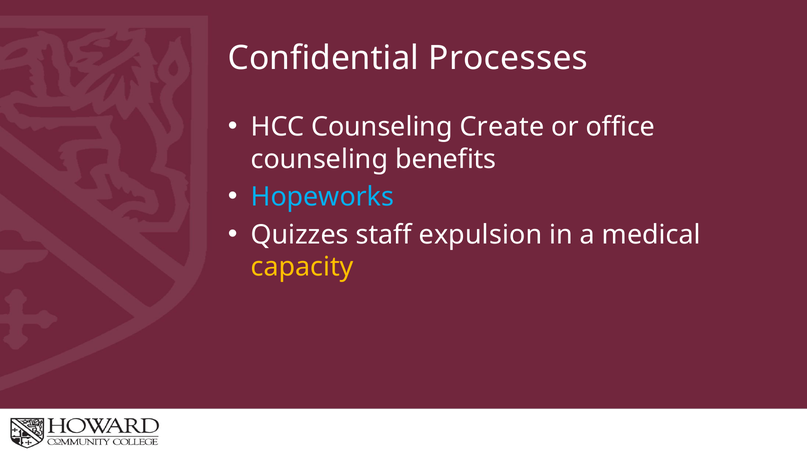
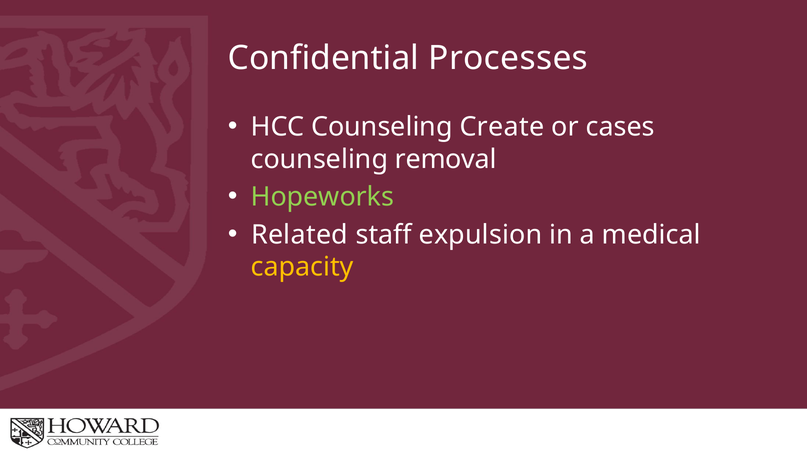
office: office -> cases
benefits: benefits -> removal
Hopeworks colour: light blue -> light green
Quizzes: Quizzes -> Related
